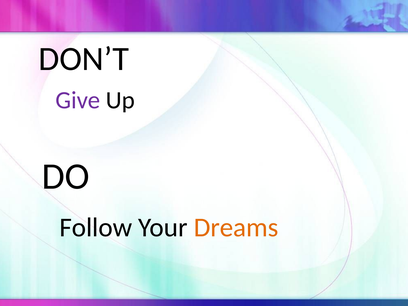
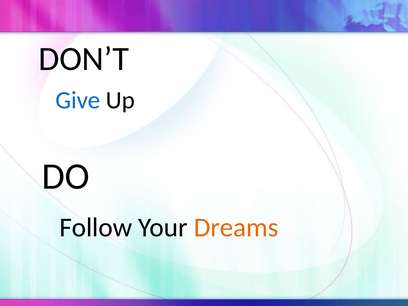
Give colour: purple -> blue
